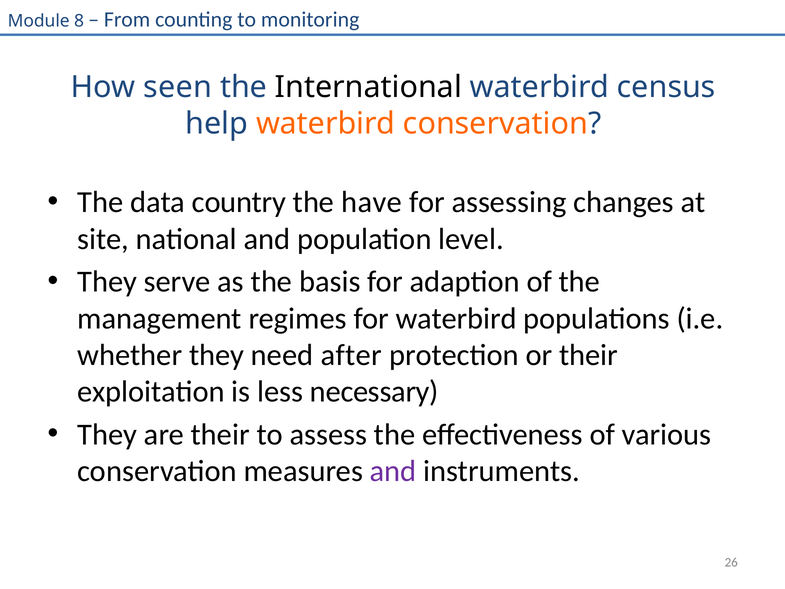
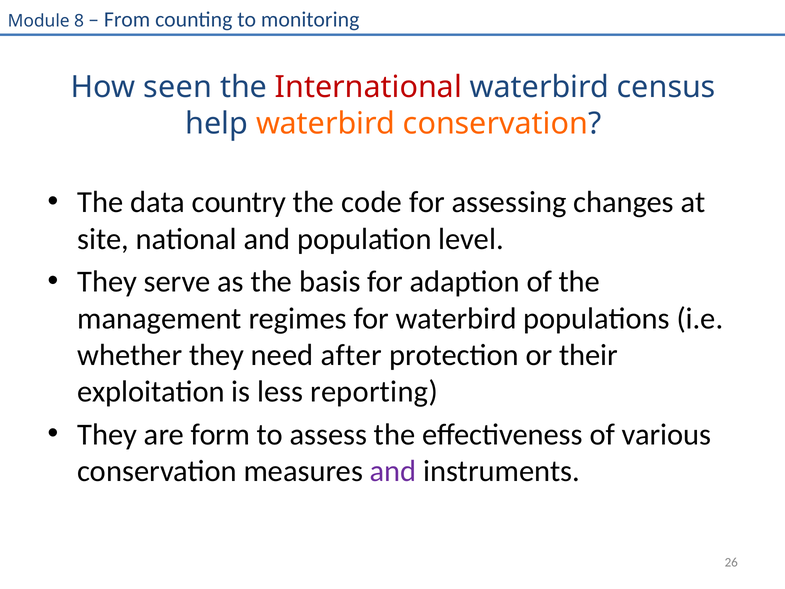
International colour: black -> red
have: have -> code
necessary: necessary -> reporting
are their: their -> form
